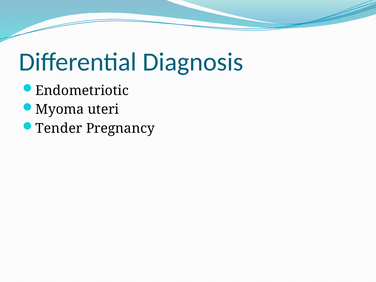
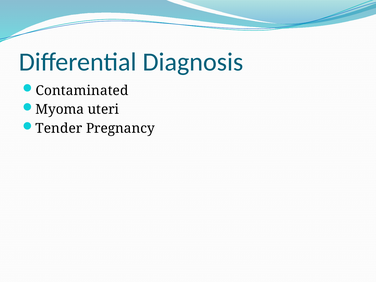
Endometriotic: Endometriotic -> Contaminated
